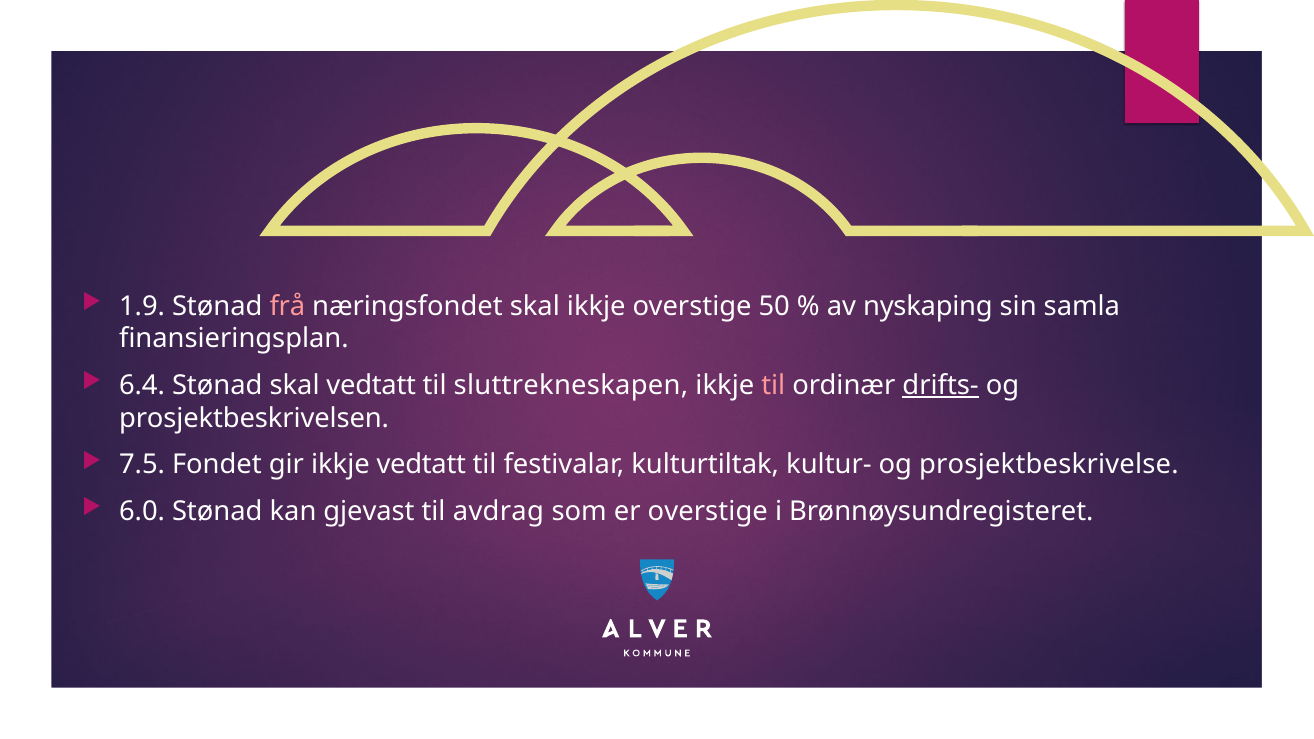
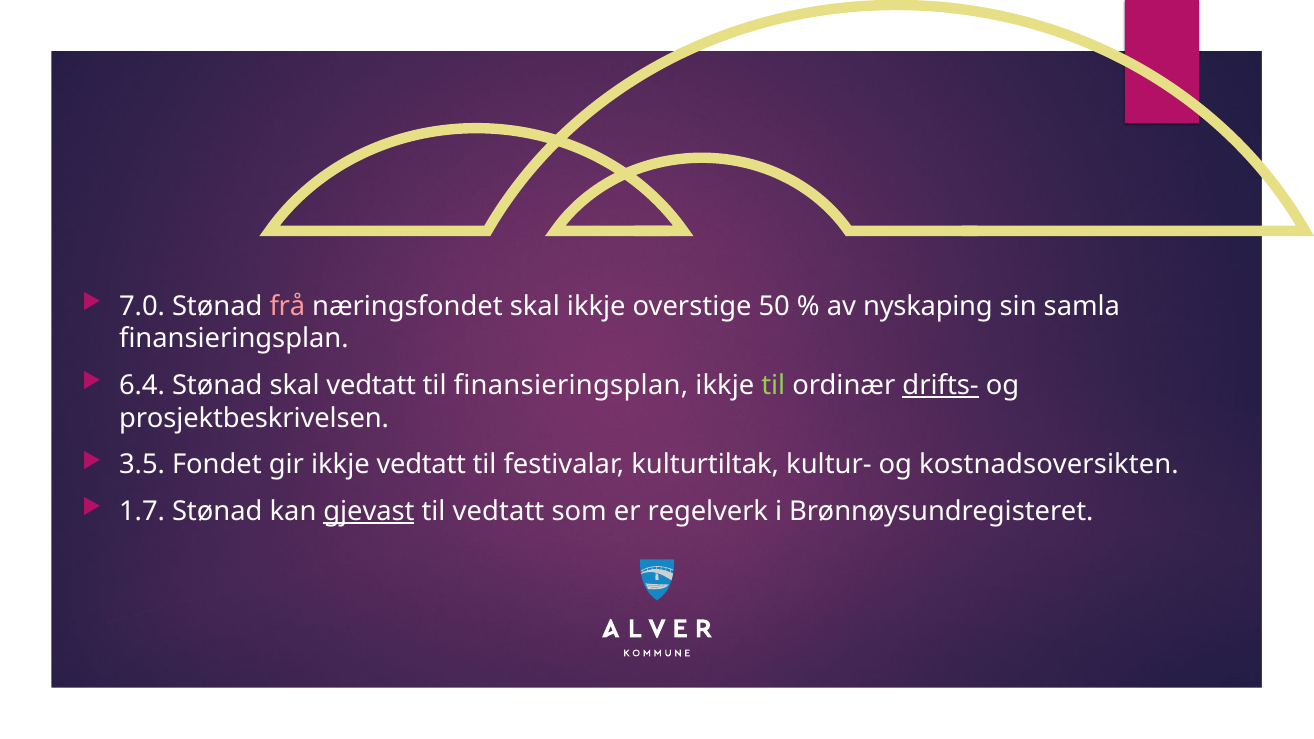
1.9: 1.9 -> 7.0
til sluttrekneskapen: sluttrekneskapen -> finansieringsplan
til at (773, 386) colour: pink -> light green
7.5: 7.5 -> 3.5
prosjektbeskrivelse: prosjektbeskrivelse -> kostnadsoversikten
6.0: 6.0 -> 1.7
gjevast underline: none -> present
til avdrag: avdrag -> vedtatt
er overstige: overstige -> regelverk
